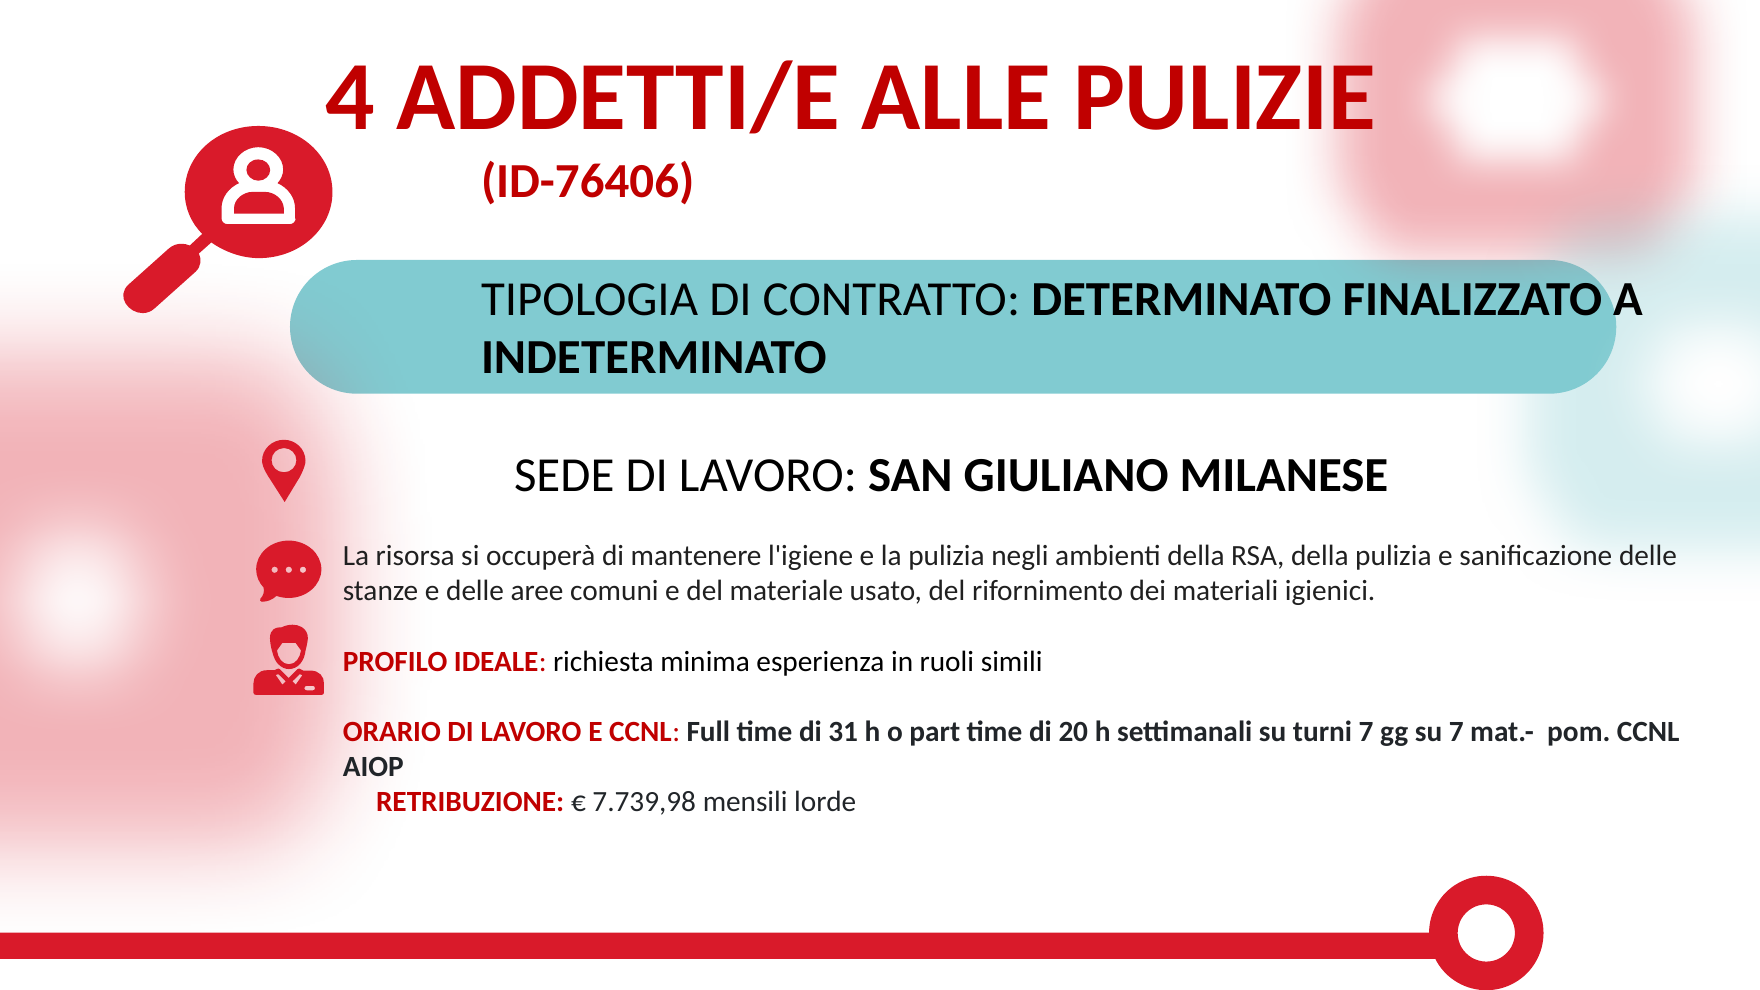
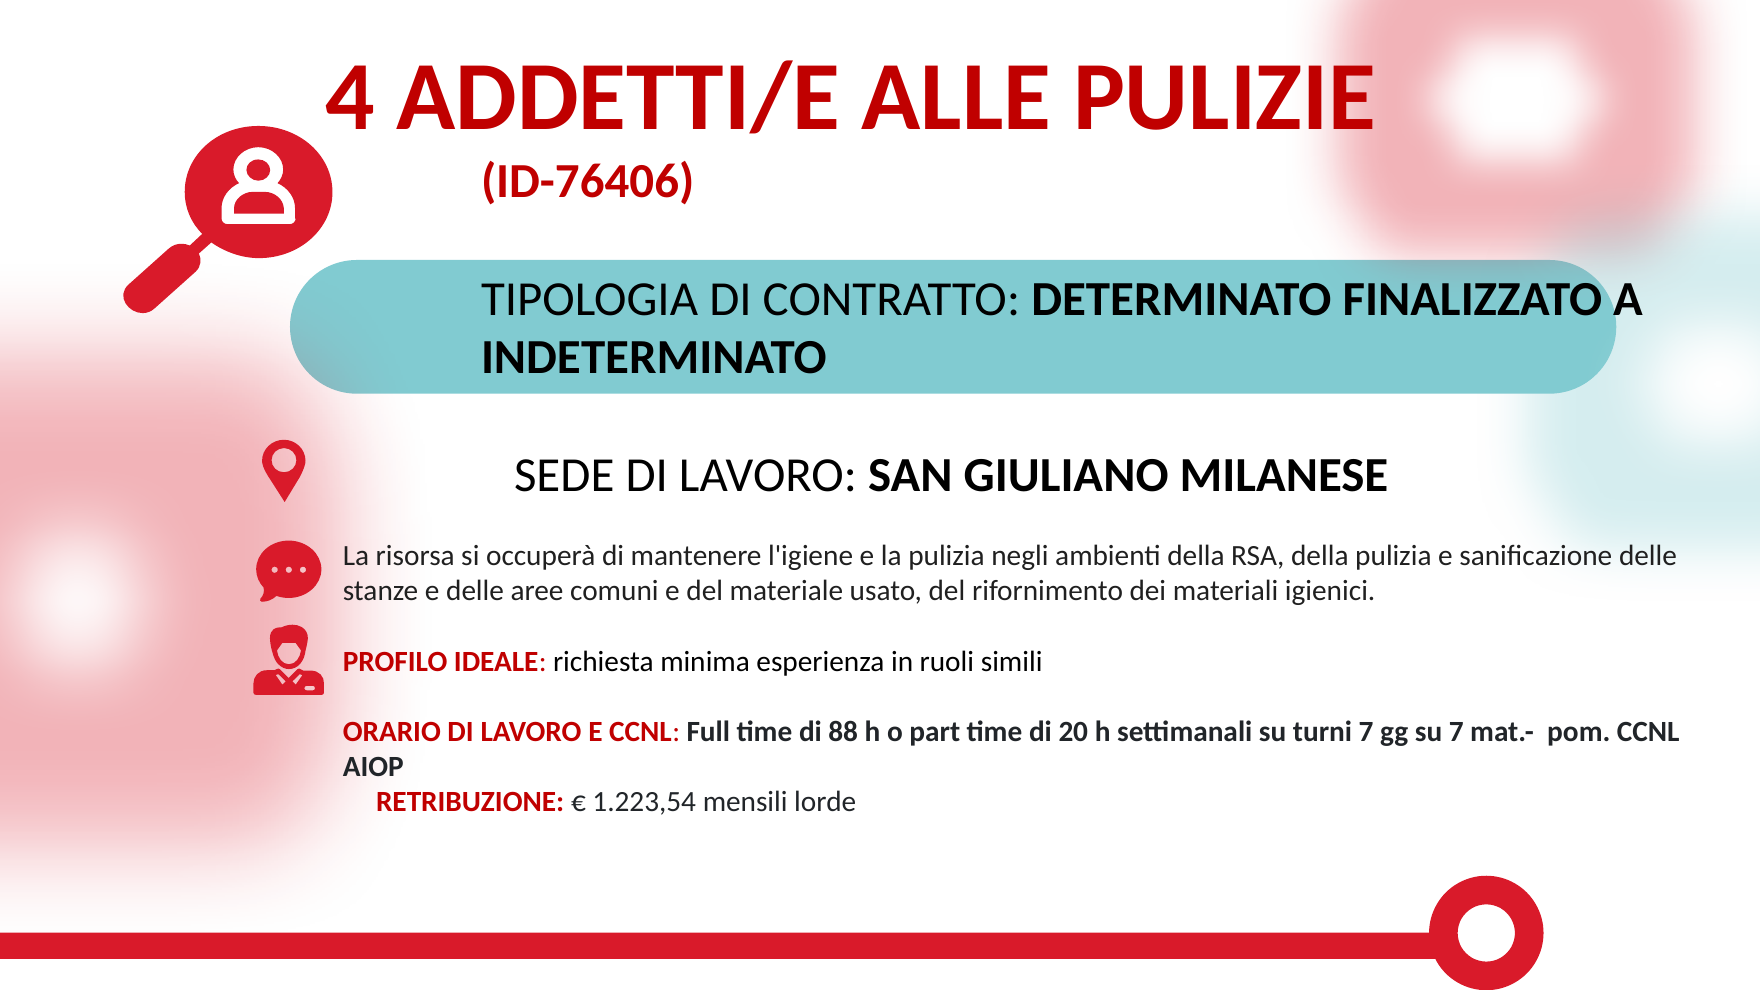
31: 31 -> 88
7.739,98: 7.739,98 -> 1.223,54
